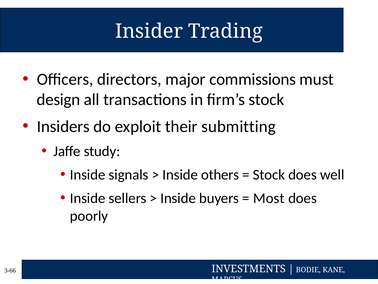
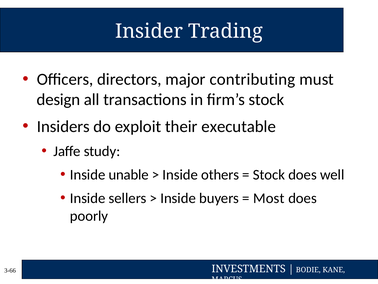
commissions: commissions -> contributing
submitting: submitting -> executable
signals: signals -> unable
